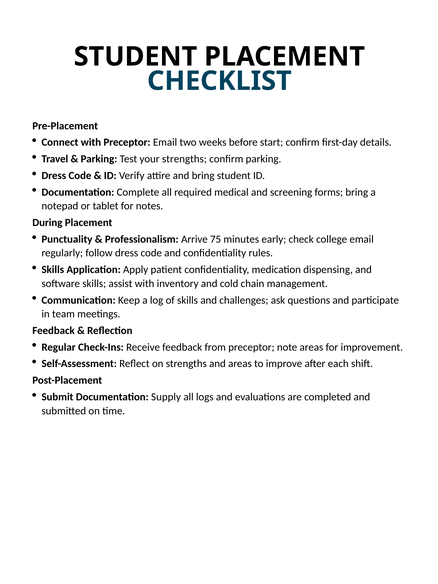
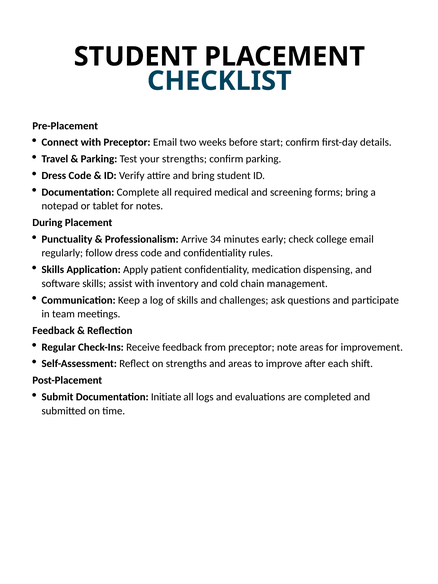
75: 75 -> 34
Supply: Supply -> Initiate
